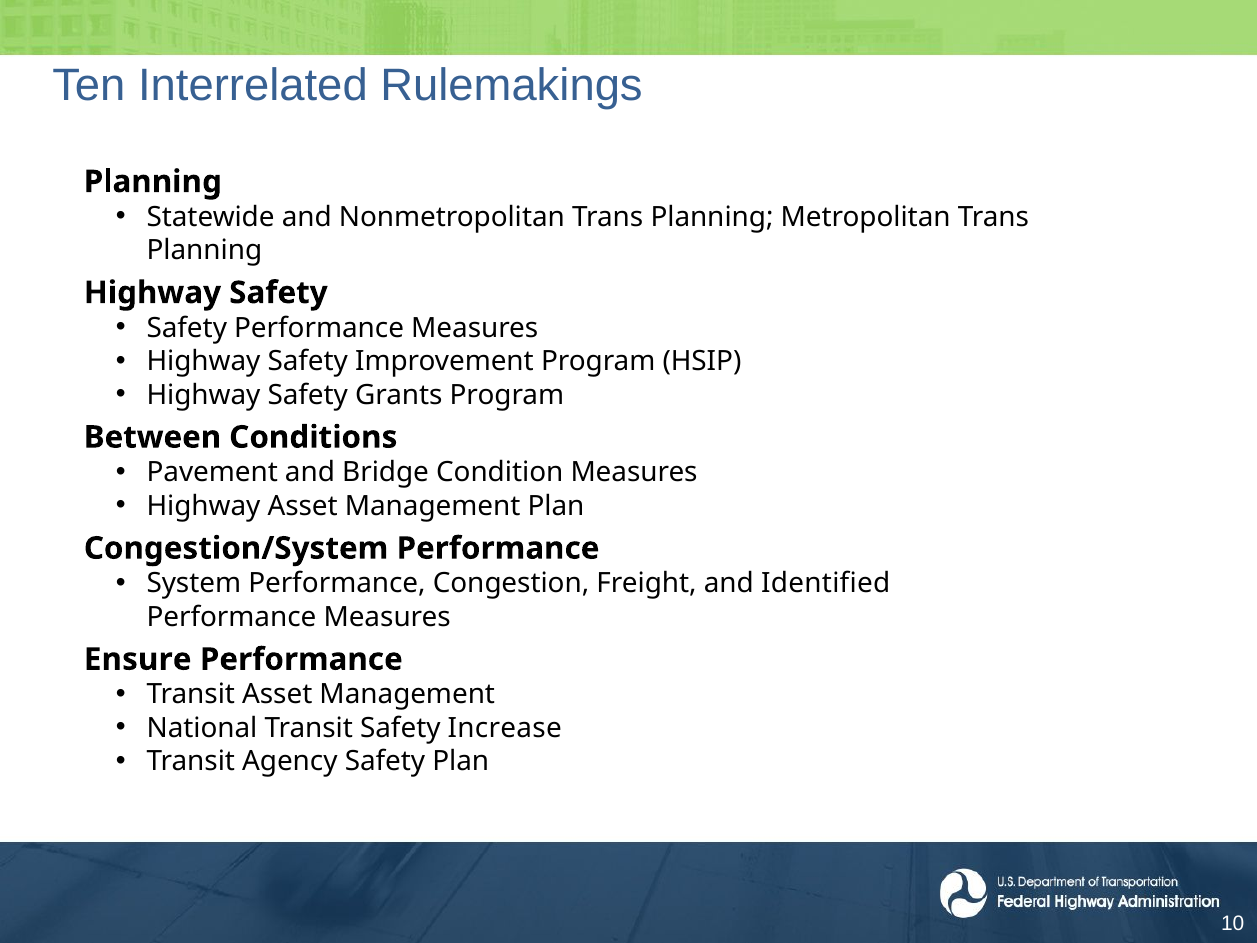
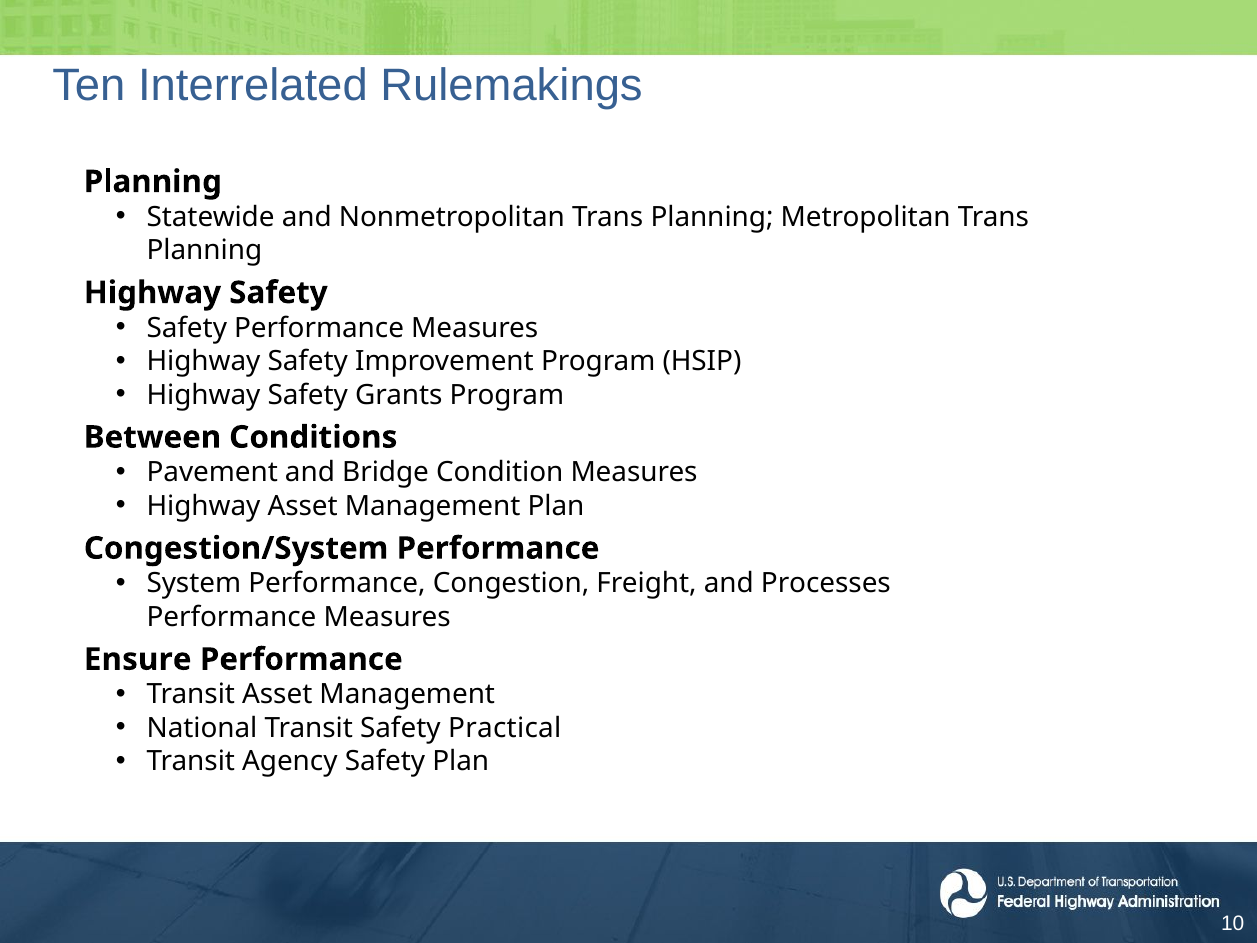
Identified: Identified -> Processes
Increase: Increase -> Practical
